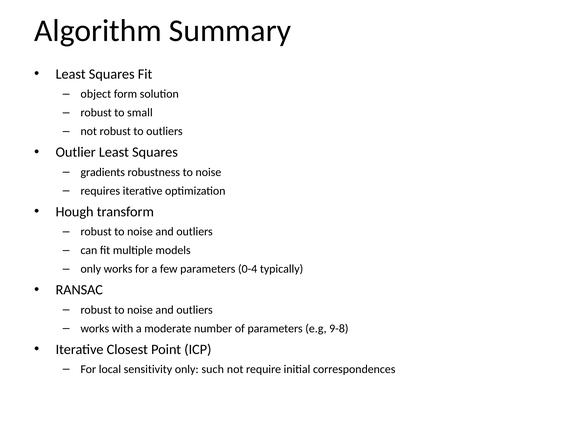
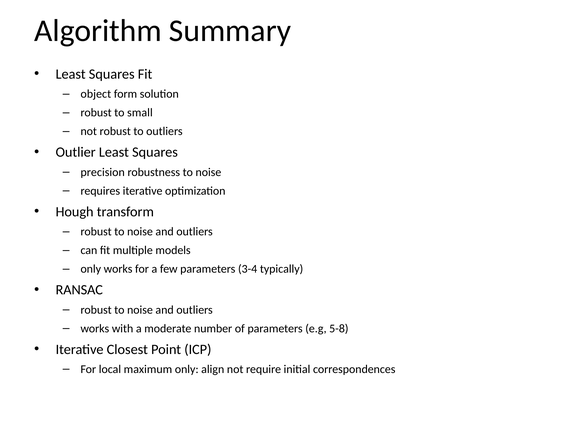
gradients: gradients -> precision
0-4: 0-4 -> 3-4
9-8: 9-8 -> 5-8
sensitivity: sensitivity -> maximum
such: such -> align
